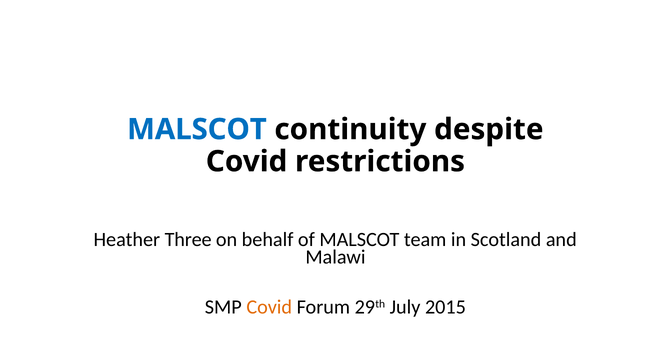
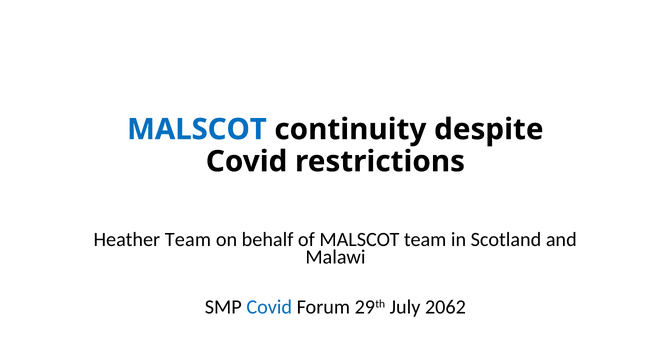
Heather Three: Three -> Team
Covid at (269, 307) colour: orange -> blue
2015: 2015 -> 2062
